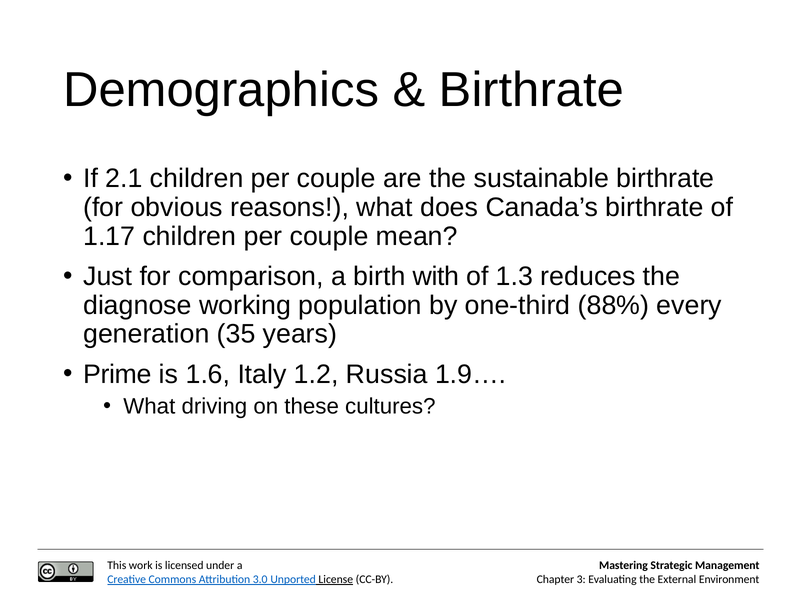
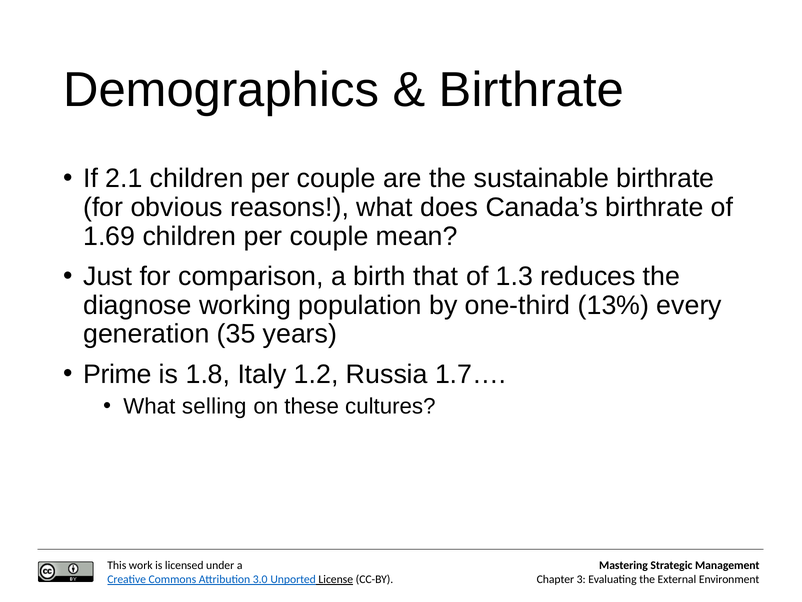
1.17: 1.17 -> 1.69
with: with -> that
88%: 88% -> 13%
1.6: 1.6 -> 1.8
1.9…: 1.9… -> 1.7…
driving: driving -> selling
